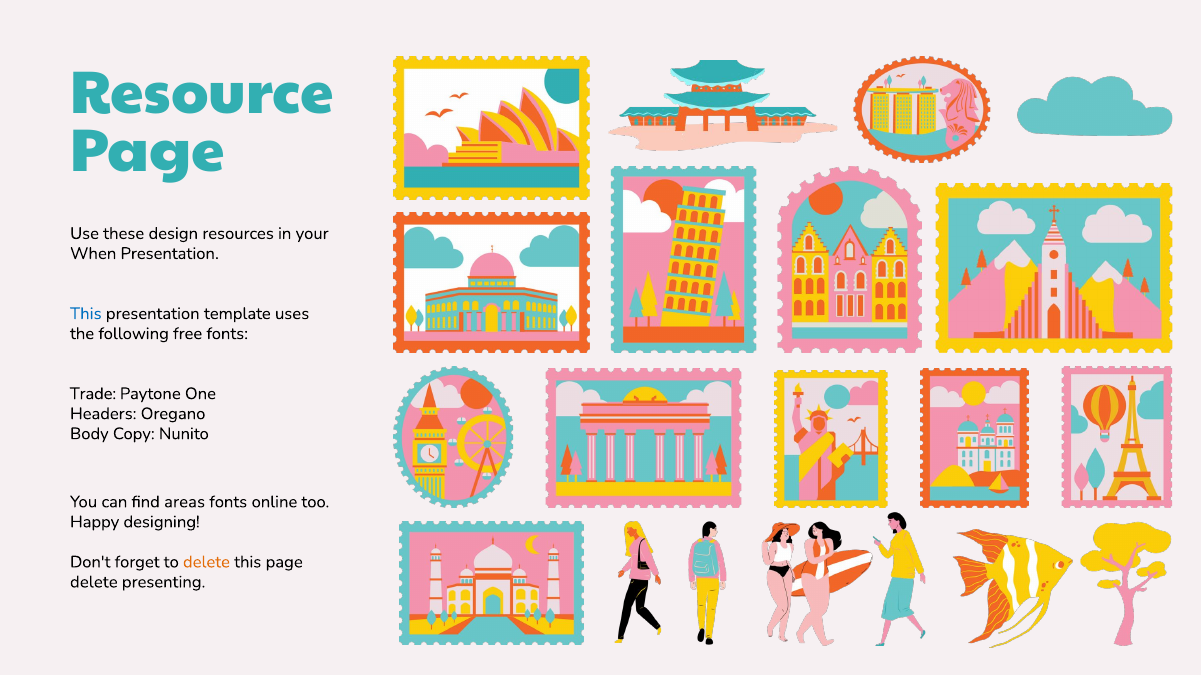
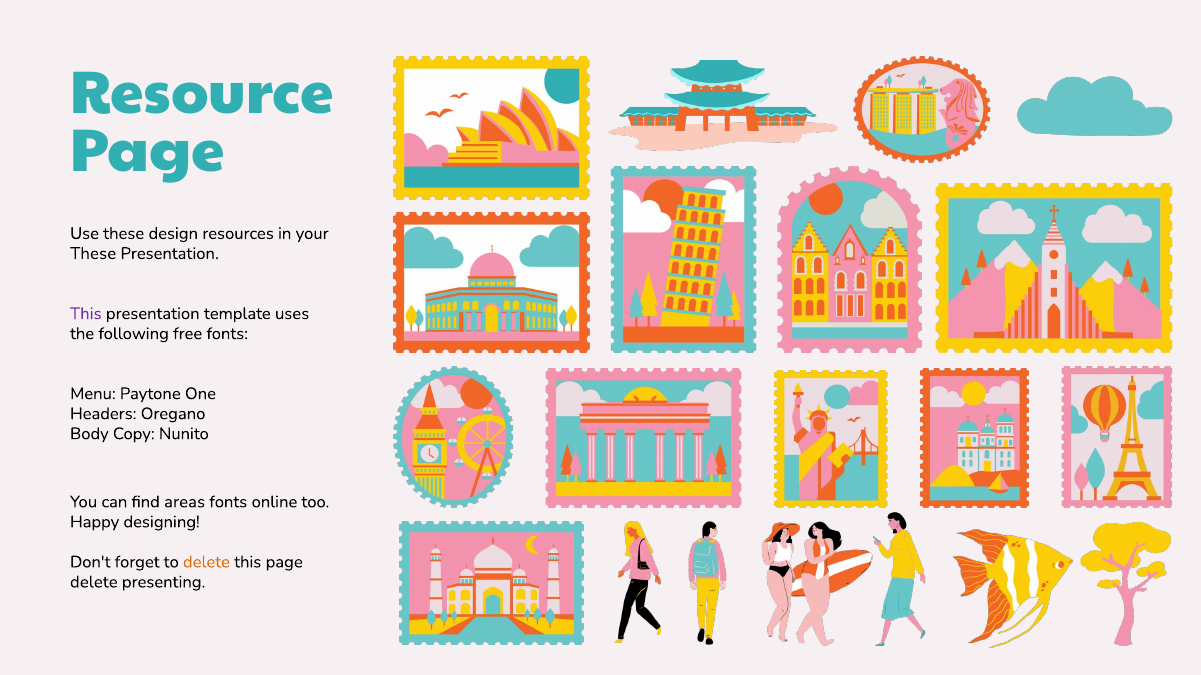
When at (93, 254): When -> These
This at (86, 314) colour: blue -> purple
Trade: Trade -> Menu
